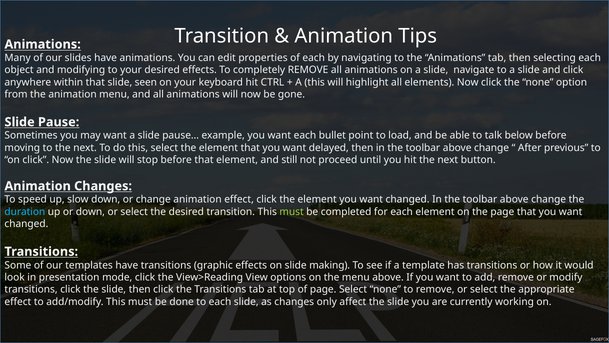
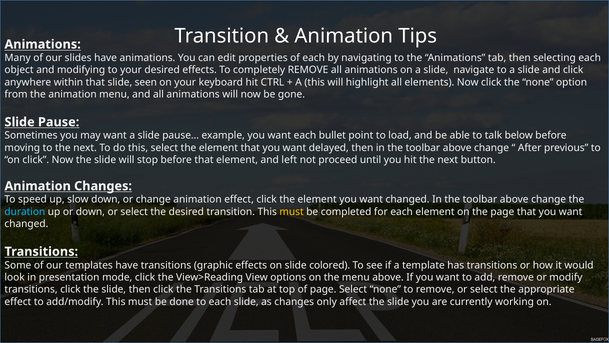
still: still -> left
must at (292, 212) colour: light green -> yellow
making: making -> colored
